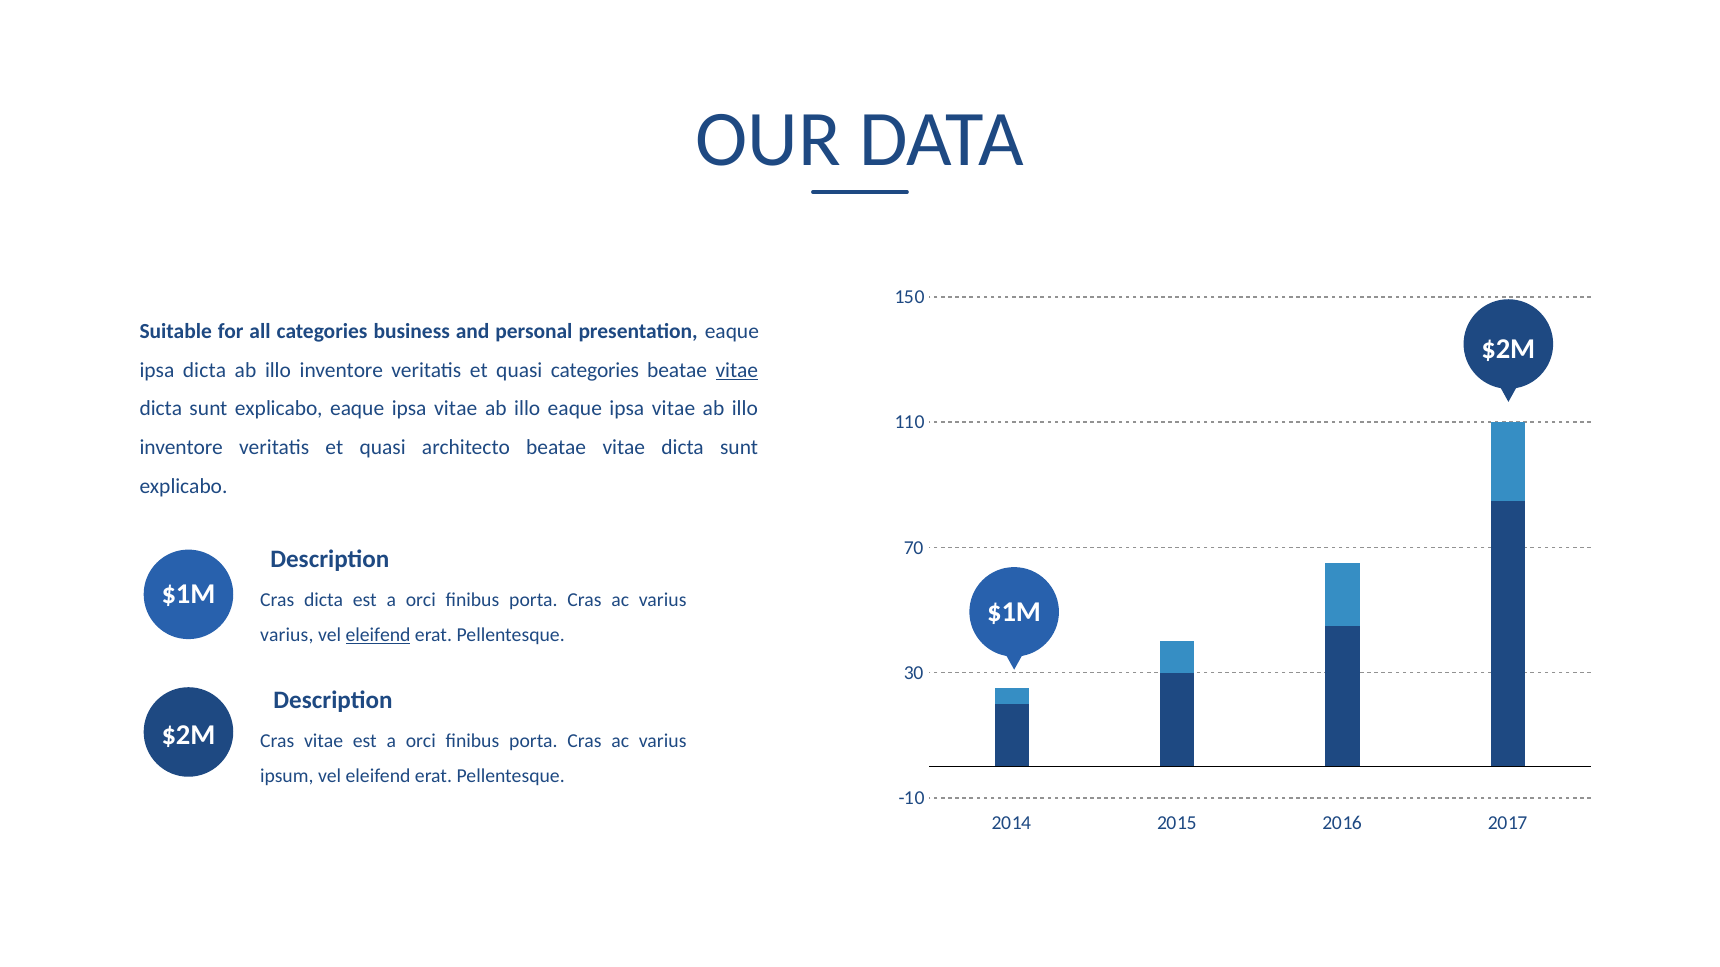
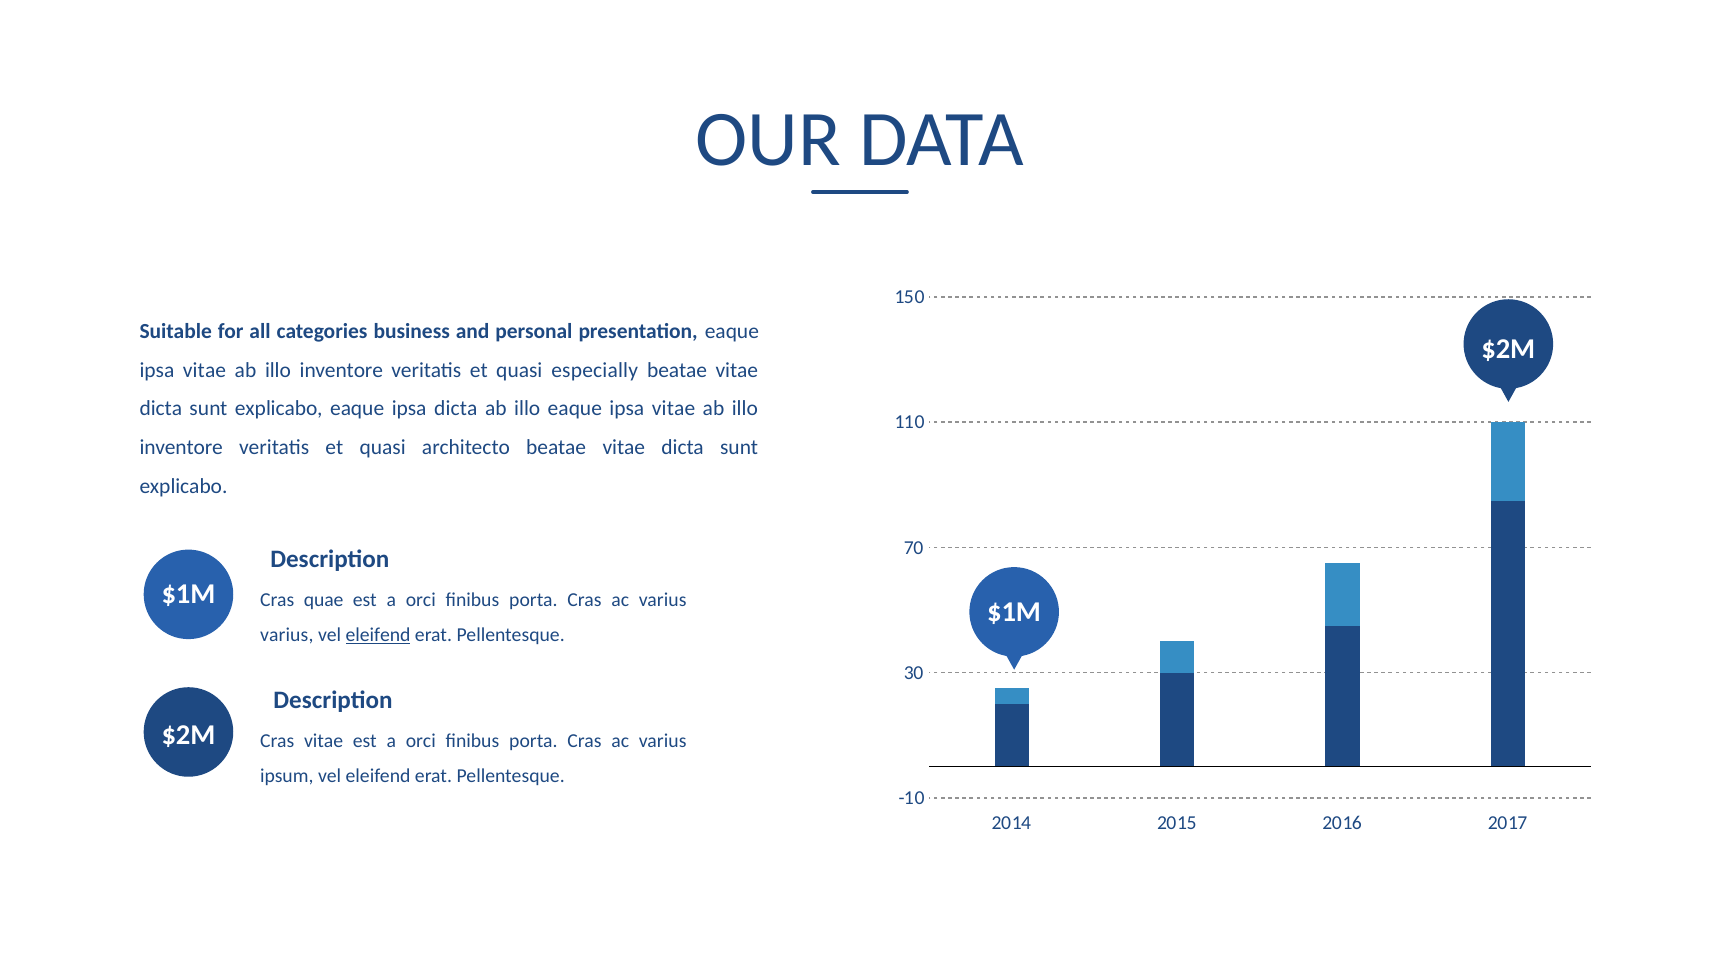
dicta at (204, 370): dicta -> vitae
quasi categories: categories -> especially
vitae at (737, 370) underline: present -> none
explicabo eaque ipsa vitae: vitae -> dicta
Cras dicta: dicta -> quae
